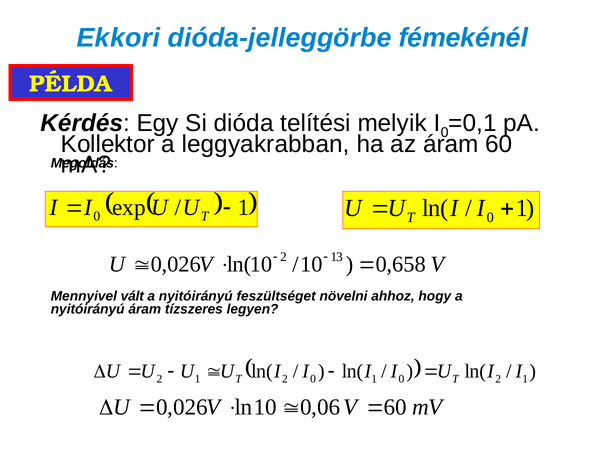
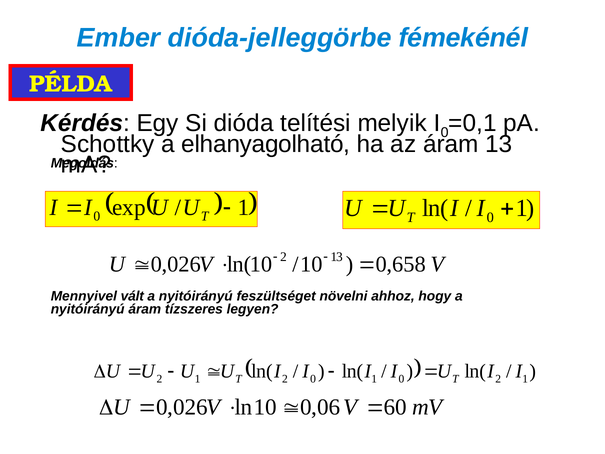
Ekkori: Ekkori -> Ember
Kollektor: Kollektor -> Schottky
leggyakrabban: leggyakrabban -> elhanyagolható
60 at (499, 144): 60 -> 13
